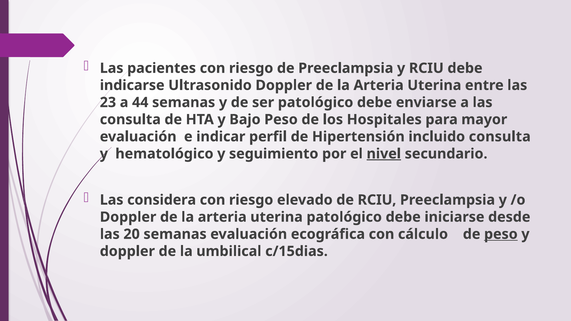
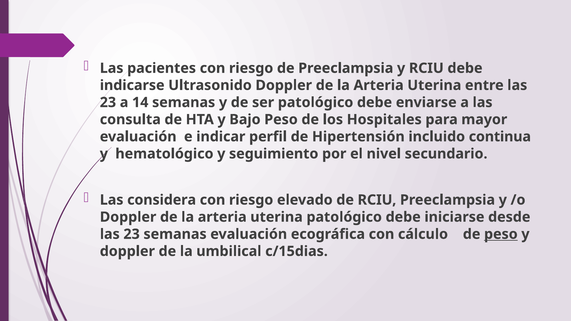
44: 44 -> 14
incluido consulta: consulta -> continua
nivel underline: present -> none
20 at (132, 234): 20 -> 23
